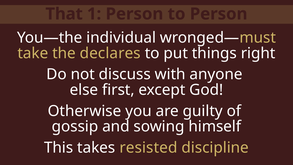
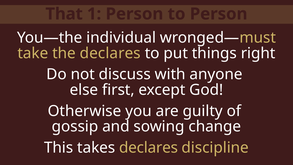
himself: himself -> change
takes resisted: resisted -> declares
